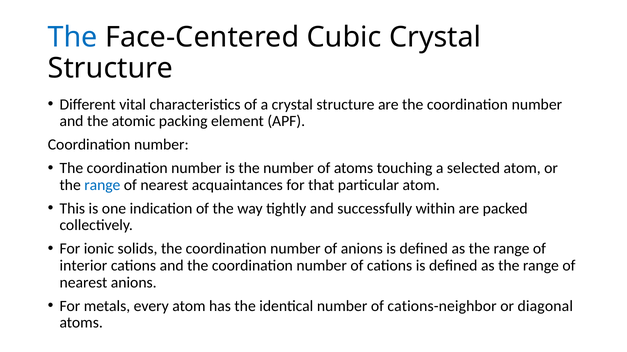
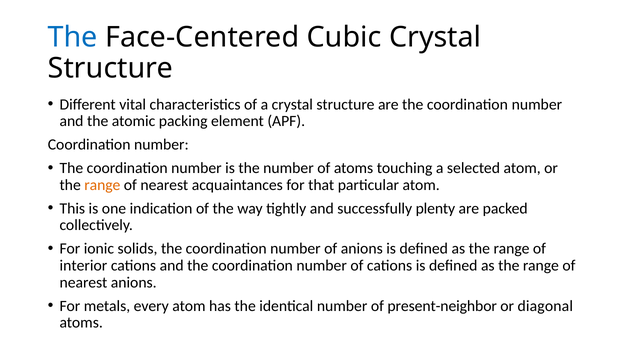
range at (102, 185) colour: blue -> orange
within: within -> plenty
cations-neighbor: cations-neighbor -> present-neighbor
